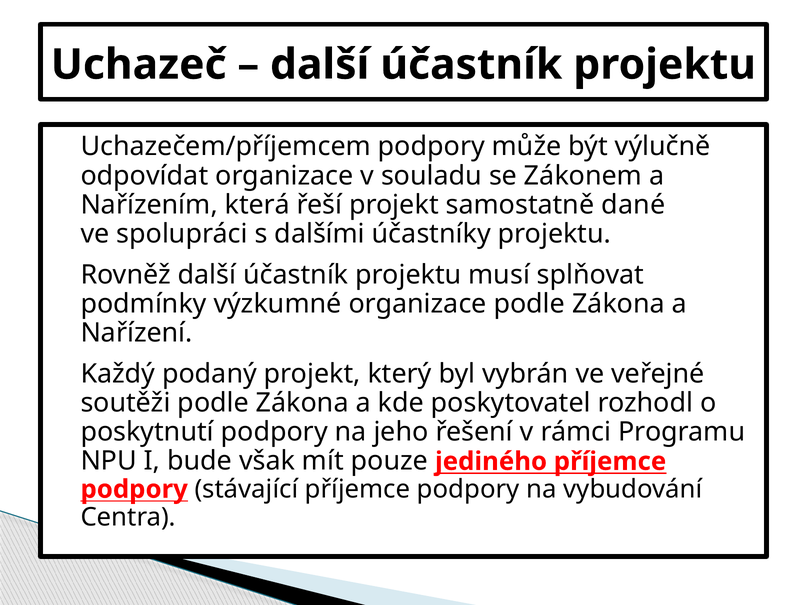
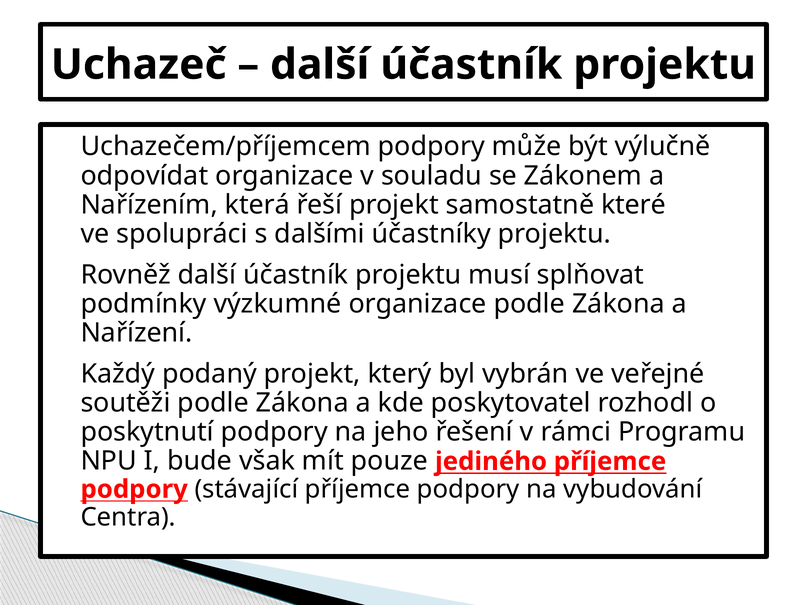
dané: dané -> které
